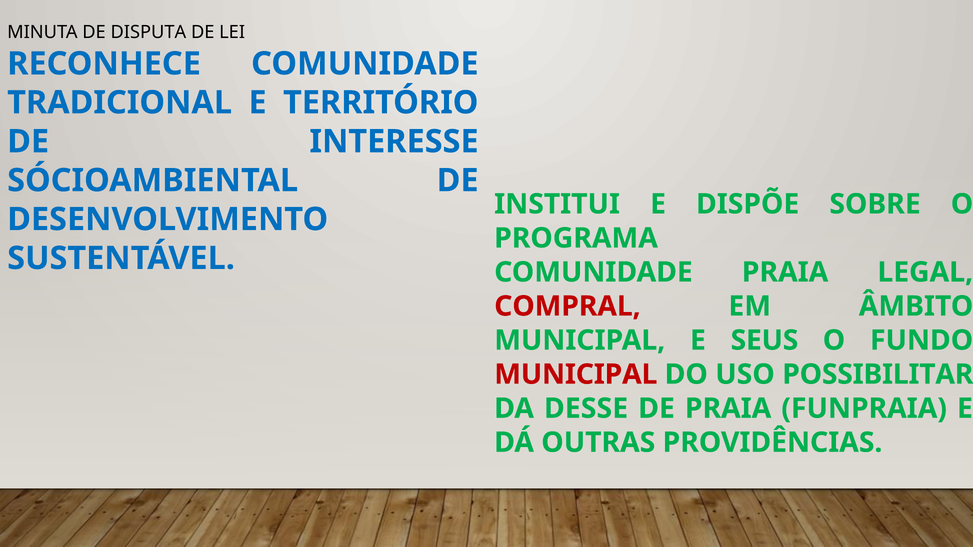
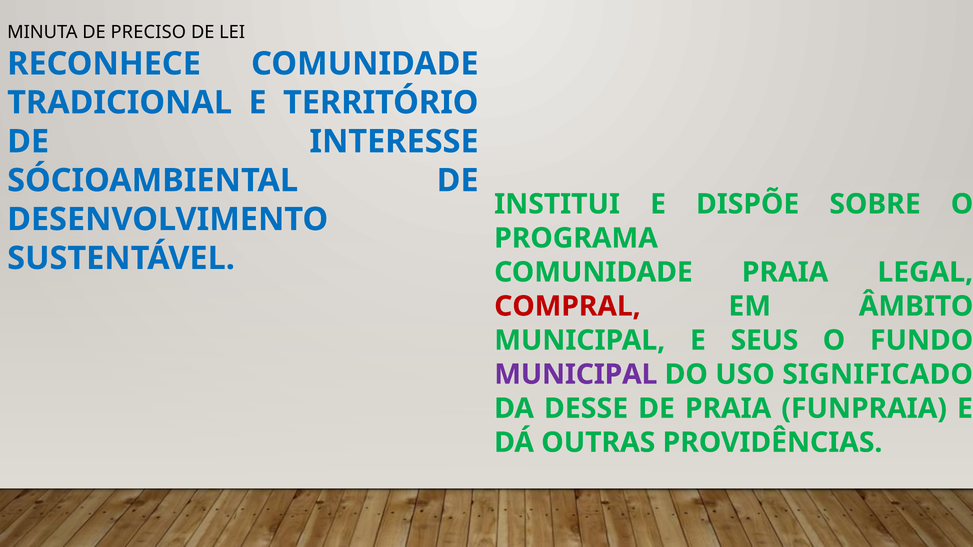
DISPUTA: DISPUTA -> PRECISO
MUNICIPAL at (576, 375) colour: red -> purple
POSSIBILITAR: POSSIBILITAR -> SIGNIFICADO
